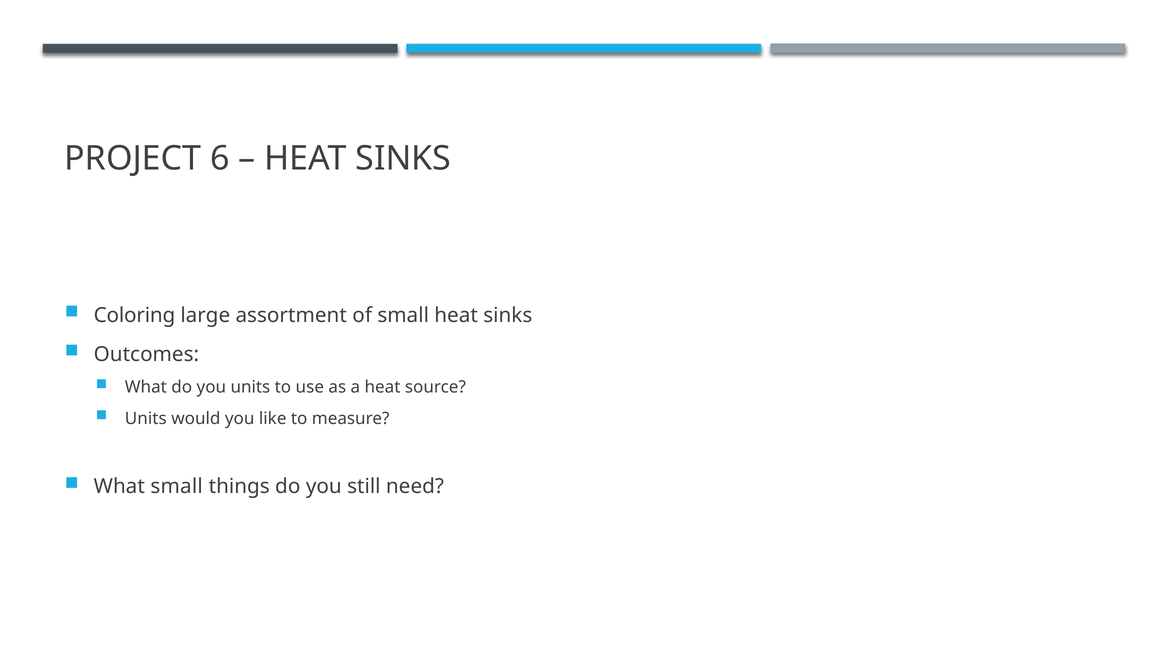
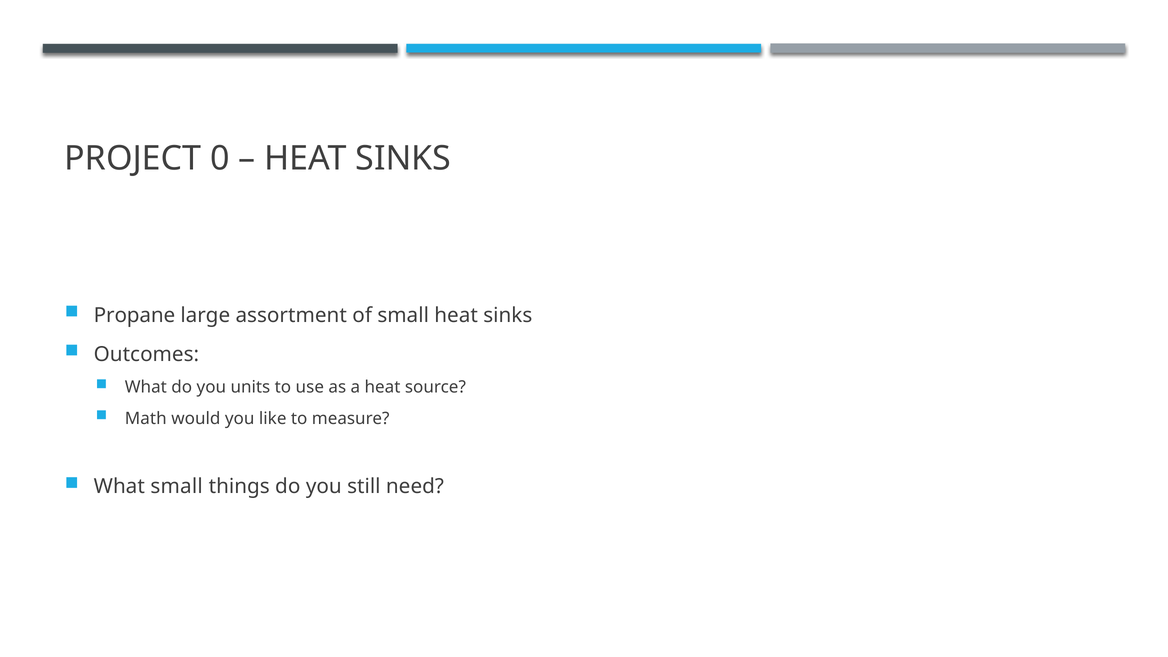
6: 6 -> 0
Coloring: Coloring -> Propane
Units at (146, 419): Units -> Math
